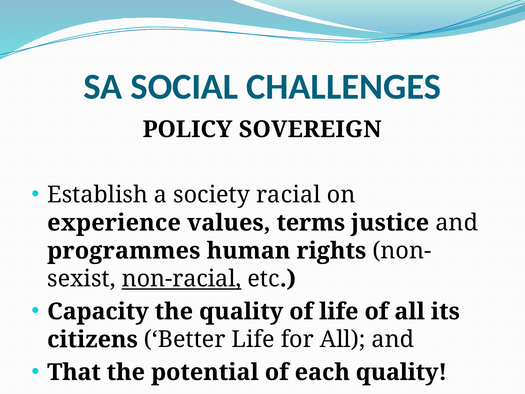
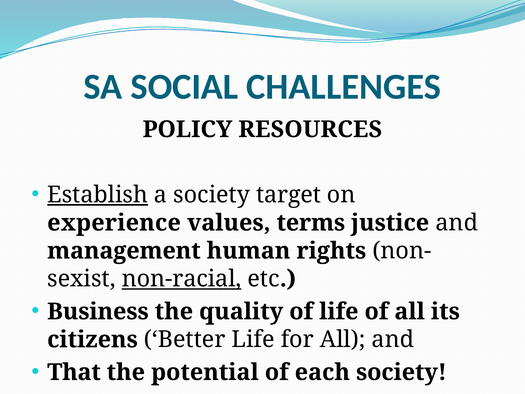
SOVEREIGN: SOVEREIGN -> RESOURCES
Establish underline: none -> present
racial: racial -> target
programmes: programmes -> management
Capacity: Capacity -> Business
each quality: quality -> society
